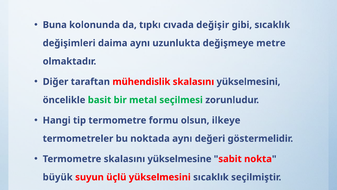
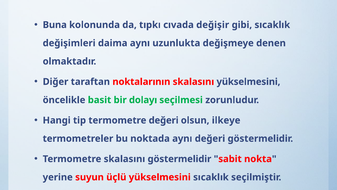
metre: metre -> denen
mühendislik: mühendislik -> noktalarının
metal: metal -> dolayı
termometre formu: formu -> değeri
skalasını yükselmesine: yükselmesine -> göstermelidir
büyük: büyük -> yerine
